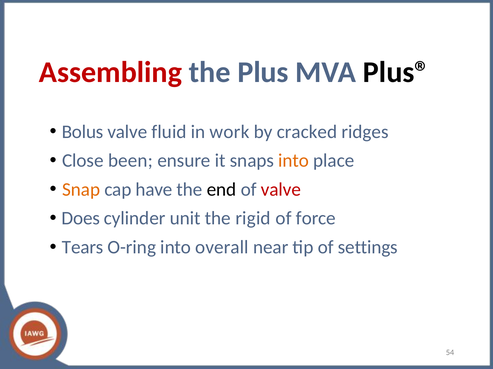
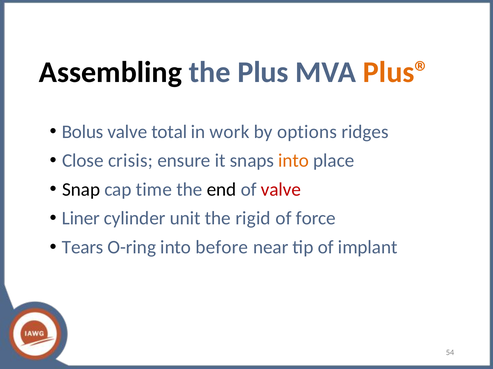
Assembling colour: red -> black
Plus® colour: black -> orange
fluid: fluid -> total
cracked: cracked -> options
been: been -> crisis
Snap colour: orange -> black
have: have -> time
Does: Does -> Liner
overall: overall -> before
settings: settings -> implant
